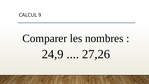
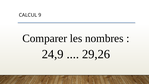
27,26: 27,26 -> 29,26
